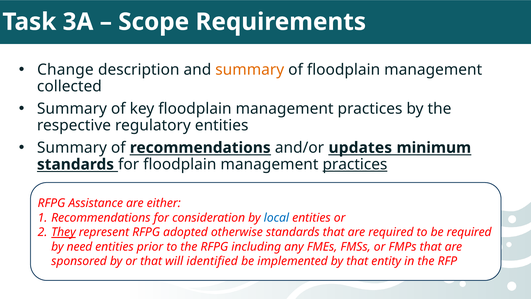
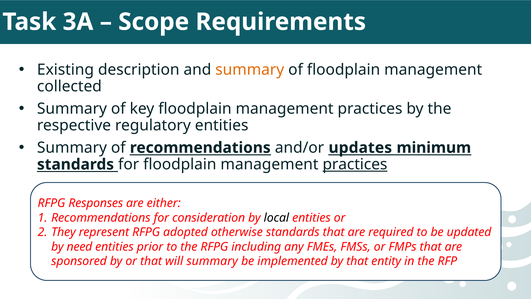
Change: Change -> Existing
Assistance: Assistance -> Responses
local colour: blue -> black
They underline: present -> none
be required: required -> updated
will identified: identified -> summary
